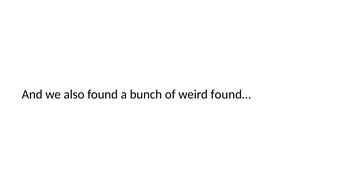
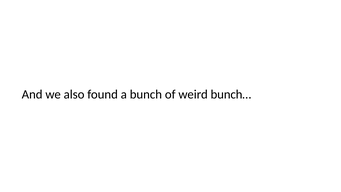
found…: found… -> bunch…
